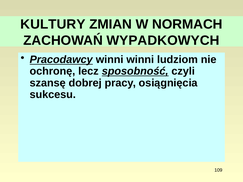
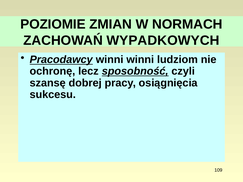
KULTURY: KULTURY -> POZIOMIE
